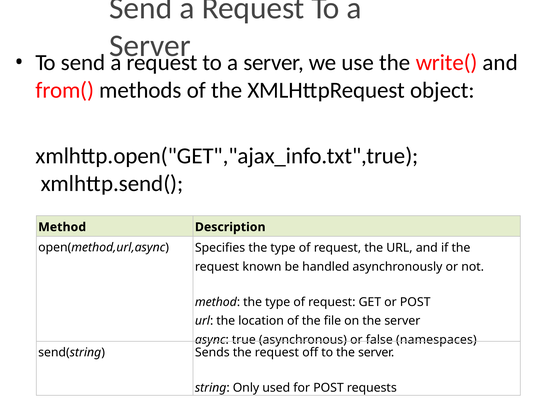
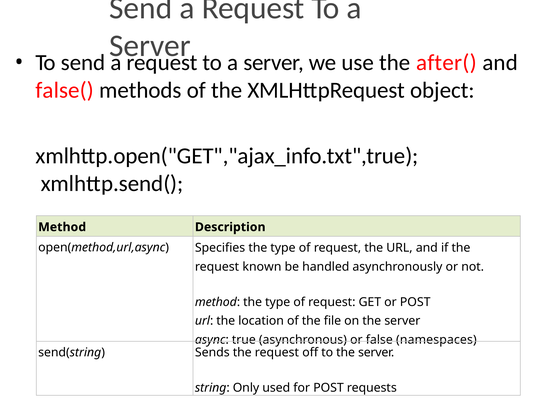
write(: write( -> after(
from(: from( -> false(
